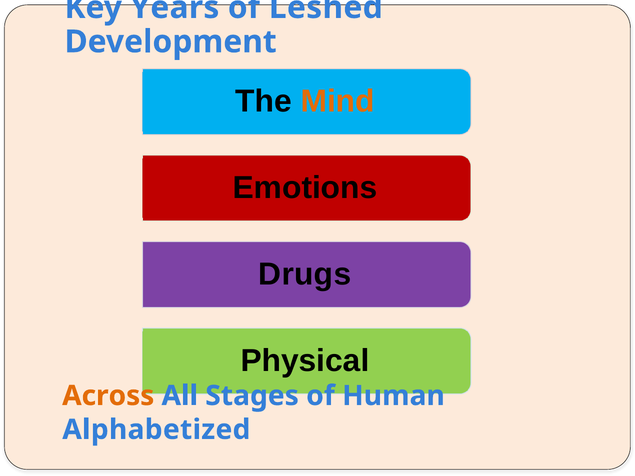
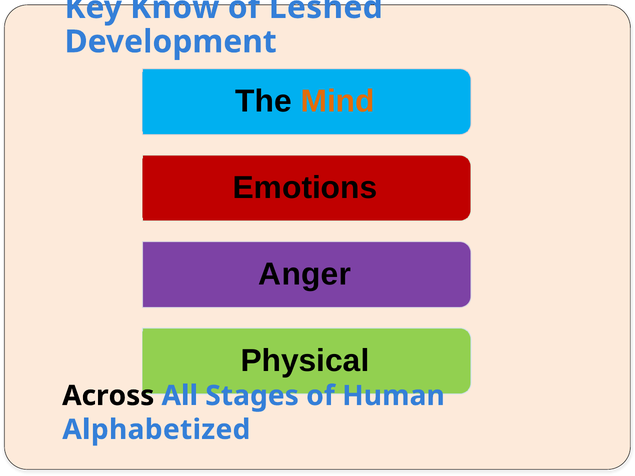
Years: Years -> Know
Drugs: Drugs -> Anger
Across colour: orange -> black
